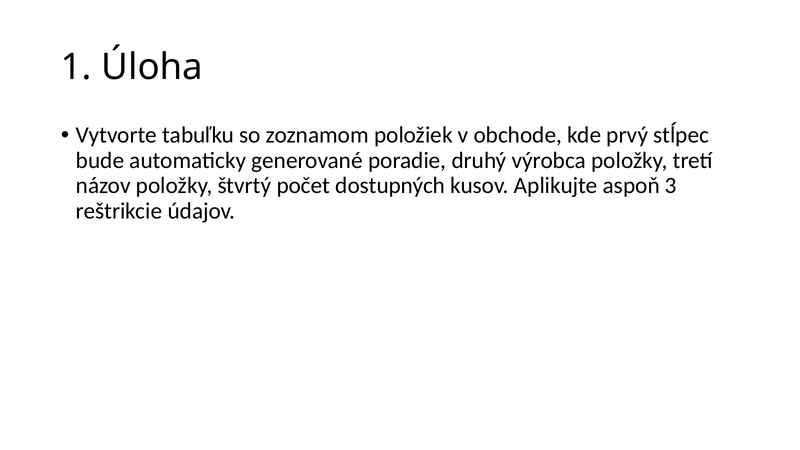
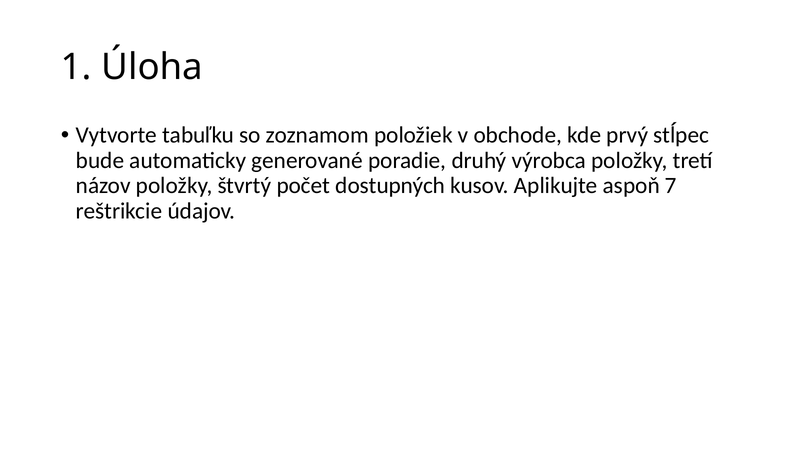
3: 3 -> 7
